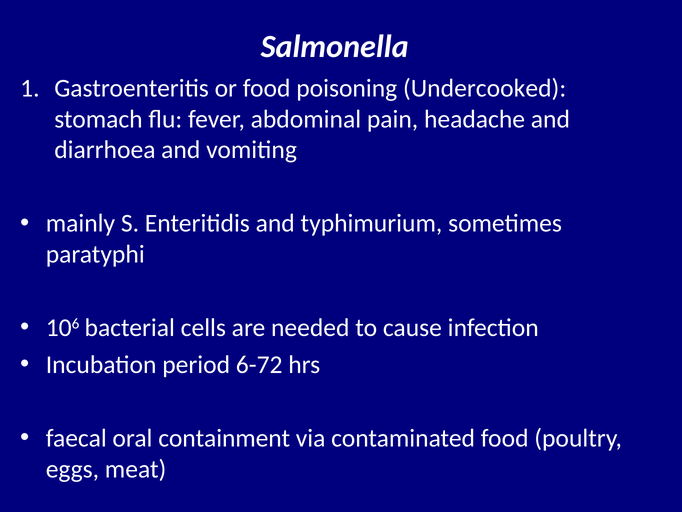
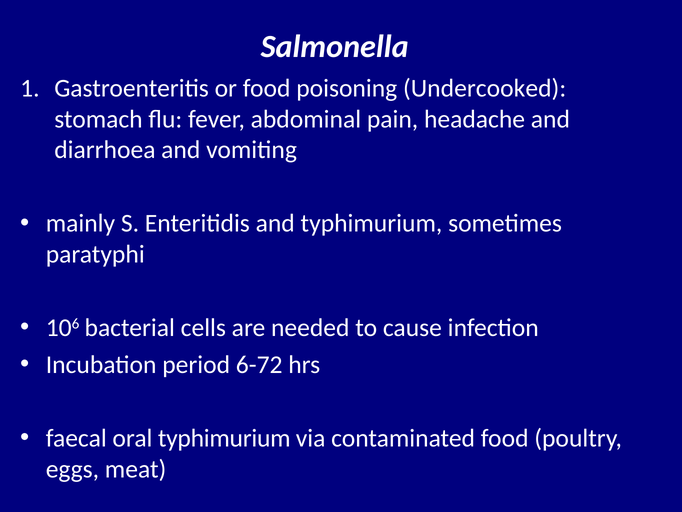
oral containment: containment -> typhimurium
